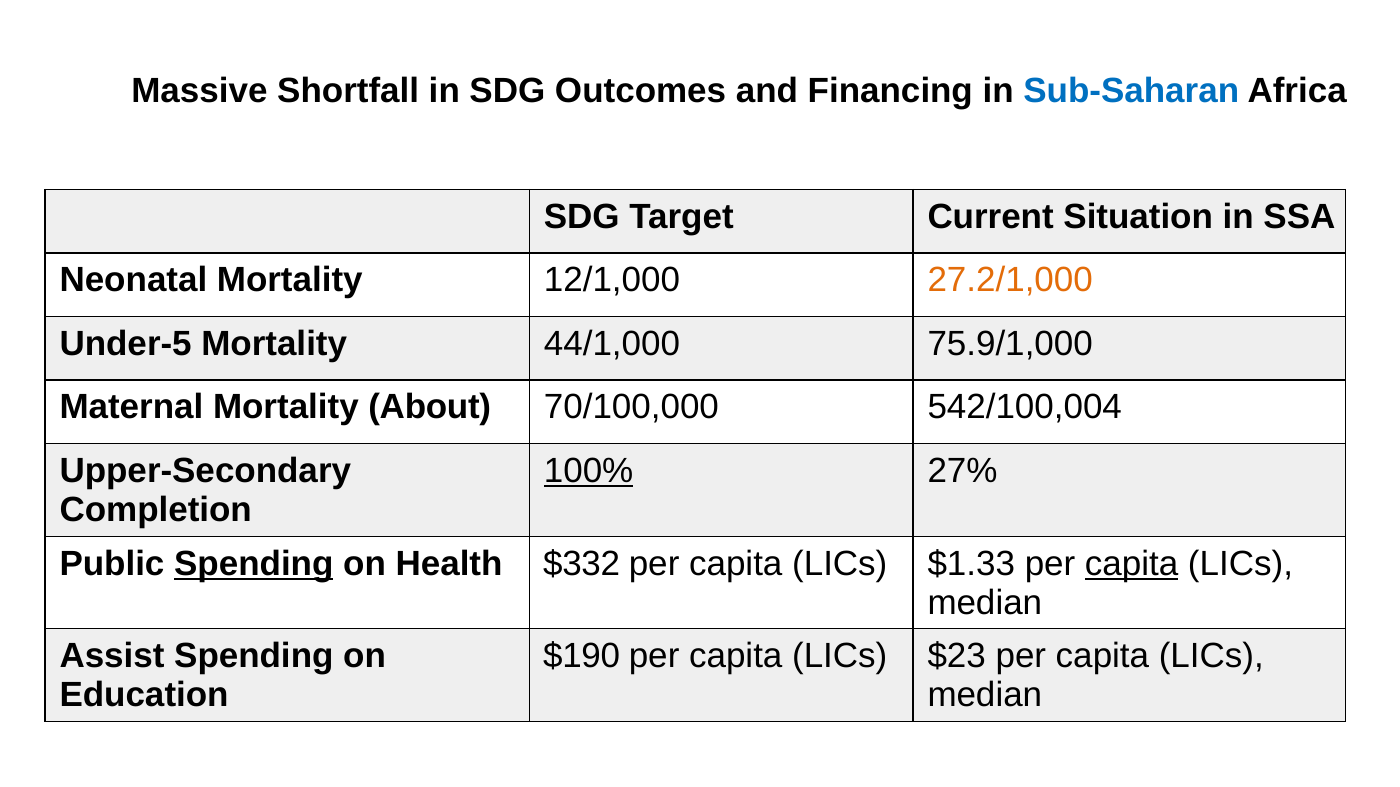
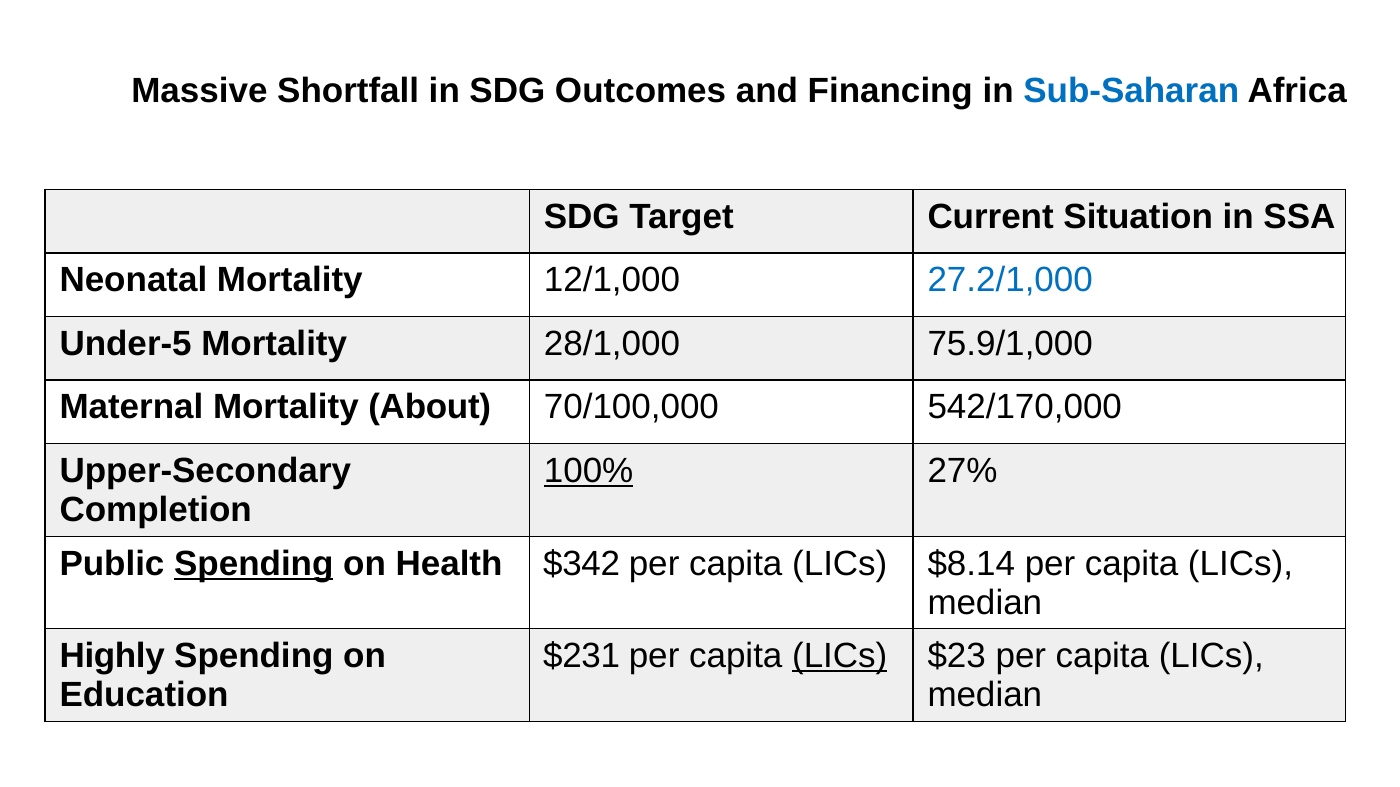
27.2/1,000 colour: orange -> blue
44/1,000: 44/1,000 -> 28/1,000
542/100,004: 542/100,004 -> 542/170,000
$332: $332 -> $342
$1.33: $1.33 -> $8.14
capita at (1132, 564) underline: present -> none
Assist: Assist -> Highly
$190: $190 -> $231
LICs at (840, 657) underline: none -> present
